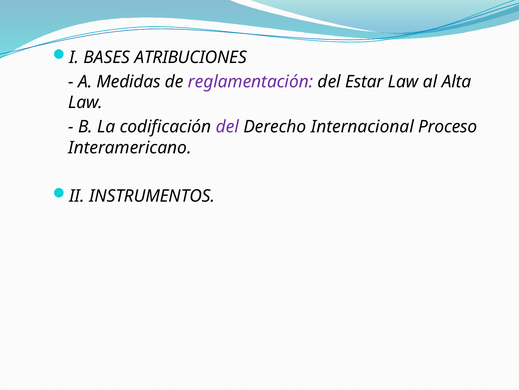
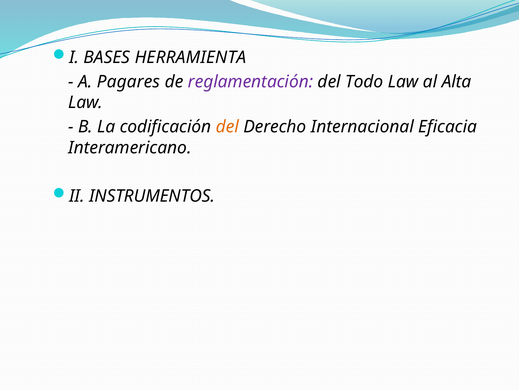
ATRIBUCIONES: ATRIBUCIONES -> HERRAMIENTA
Medidas: Medidas -> Pagares
Estar: Estar -> Todo
del at (227, 127) colour: purple -> orange
Proceso: Proceso -> Eficacia
